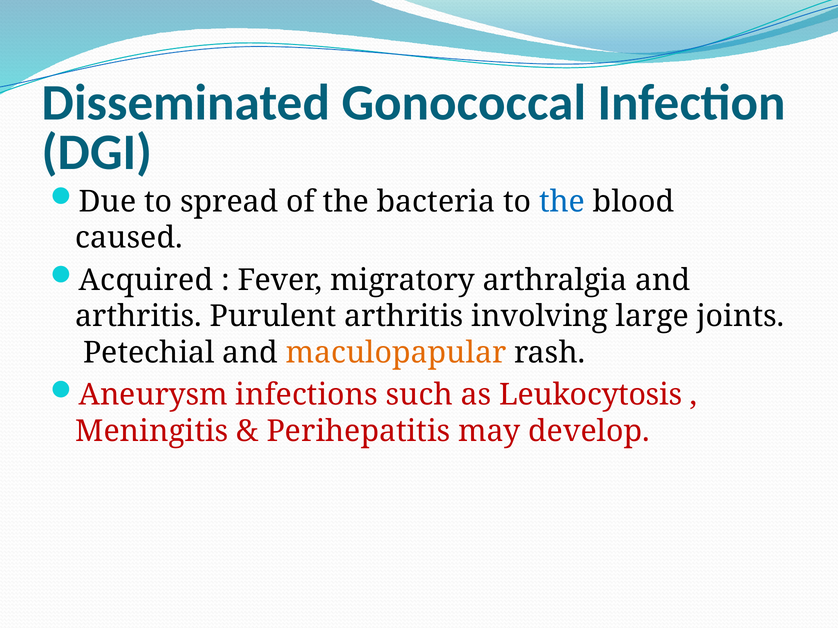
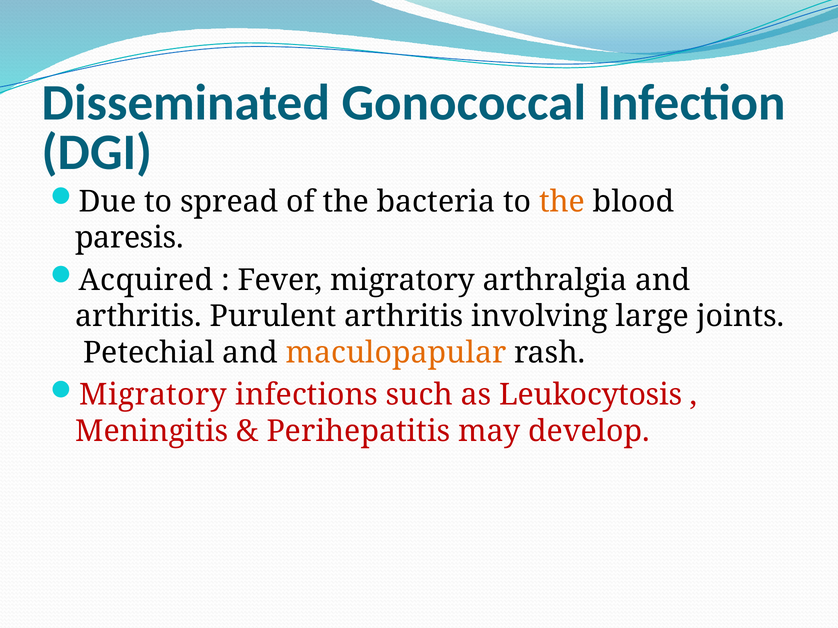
the at (562, 202) colour: blue -> orange
caused: caused -> paresis
Aneurysm at (153, 395): Aneurysm -> Migratory
